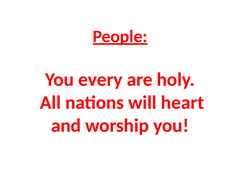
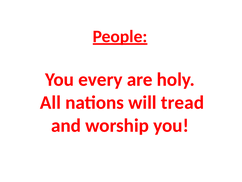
heart: heart -> tread
